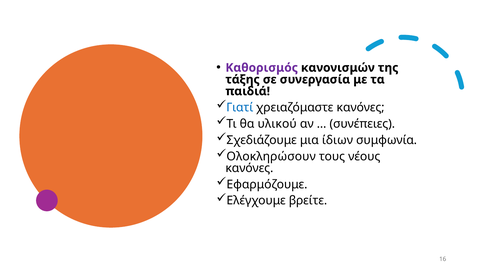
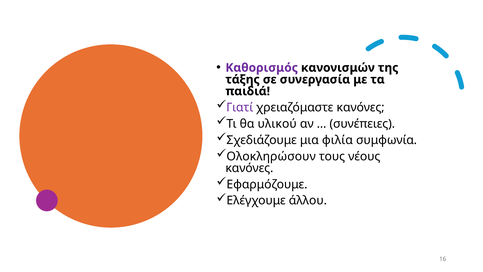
Γιατί colour: blue -> purple
ίδιων: ίδιων -> φιλία
βρείτε: βρείτε -> άλλου
